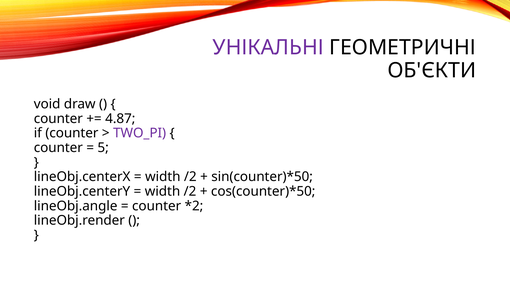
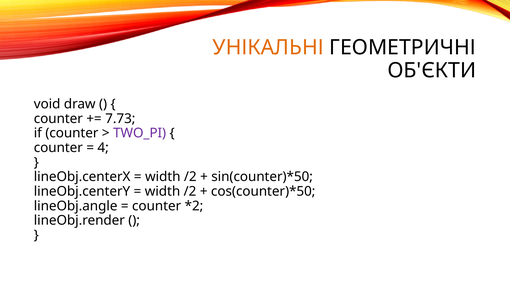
УНІКАЛЬНІ colour: purple -> orange
4.87: 4.87 -> 7.73
5: 5 -> 4
